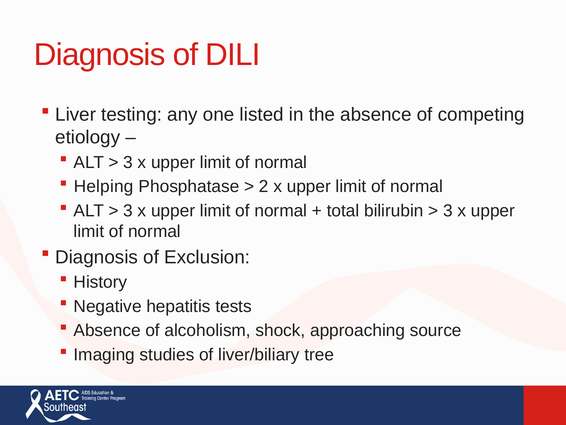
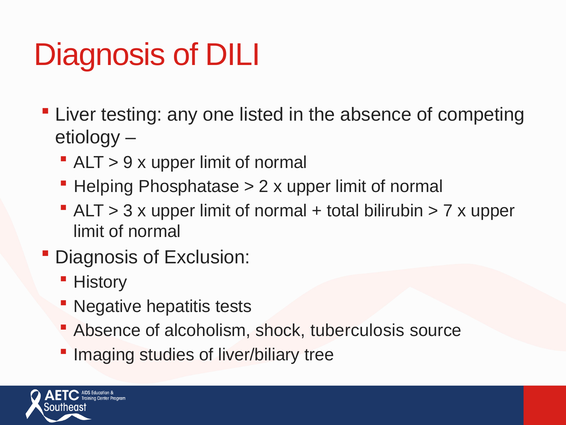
3 at (128, 162): 3 -> 9
3 at (448, 211): 3 -> 7
approaching: approaching -> tuberculosis
